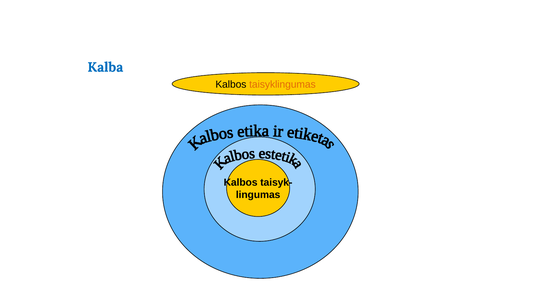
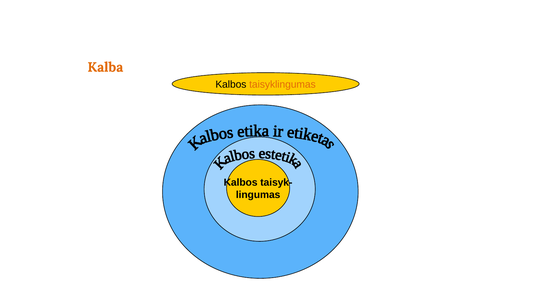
Kalba colour: blue -> orange
